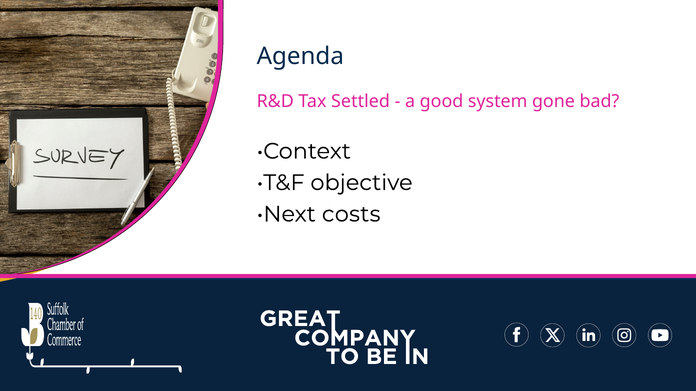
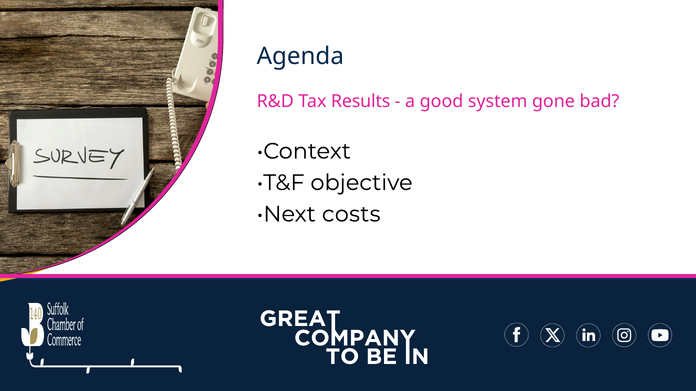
Settled: Settled -> Results
